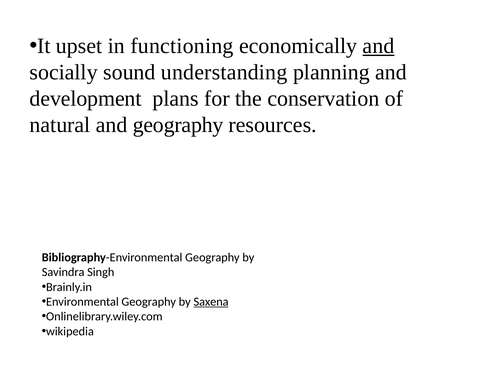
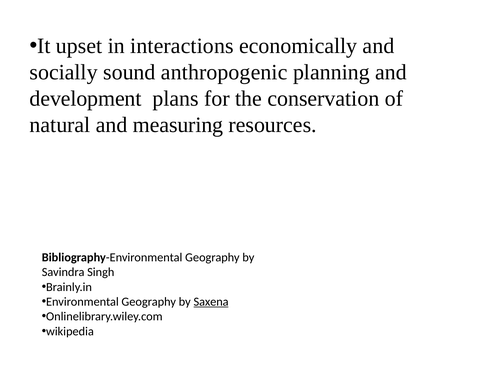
functioning: functioning -> interactions
and at (378, 46) underline: present -> none
understanding: understanding -> anthropogenic
and geography: geography -> measuring
